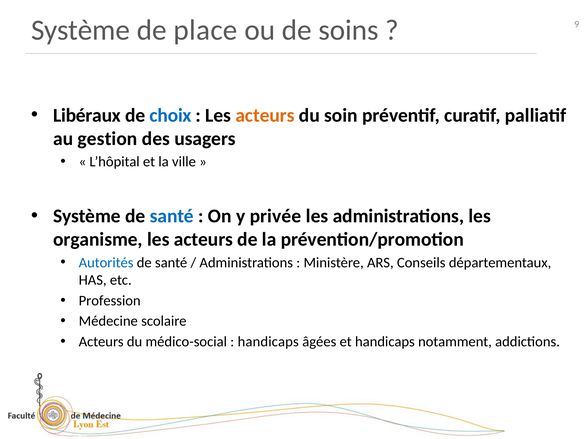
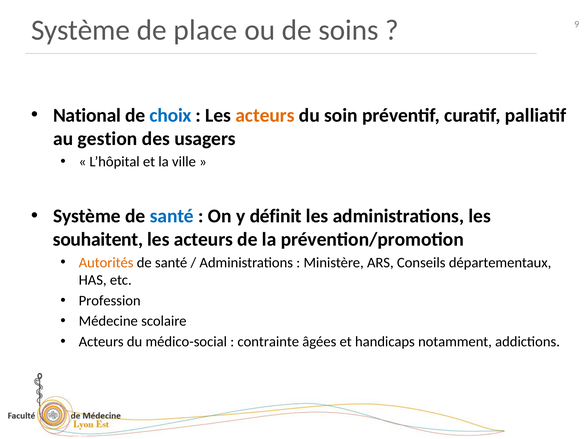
Libéraux: Libéraux -> National
privée: privée -> définit
organisme: organisme -> souhaitent
Autorités colour: blue -> orange
handicaps at (268, 341): handicaps -> contrainte
